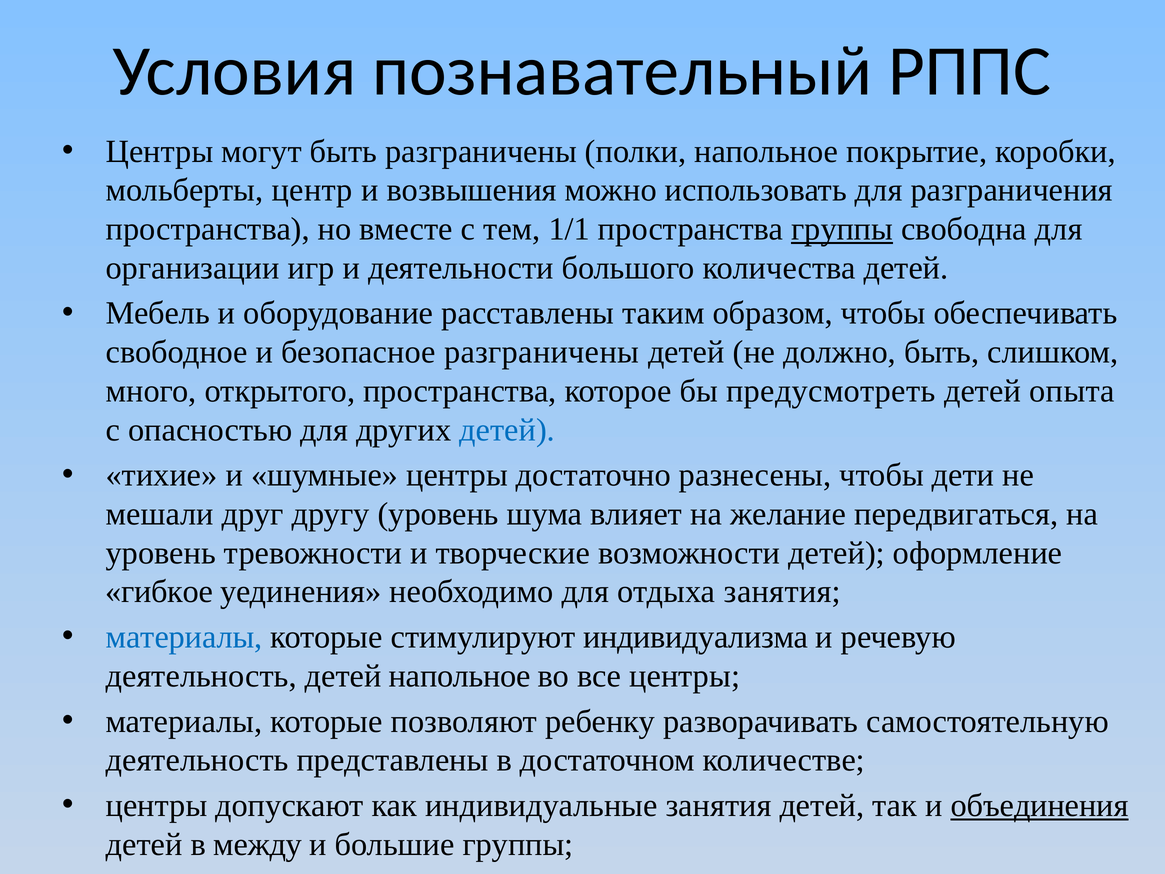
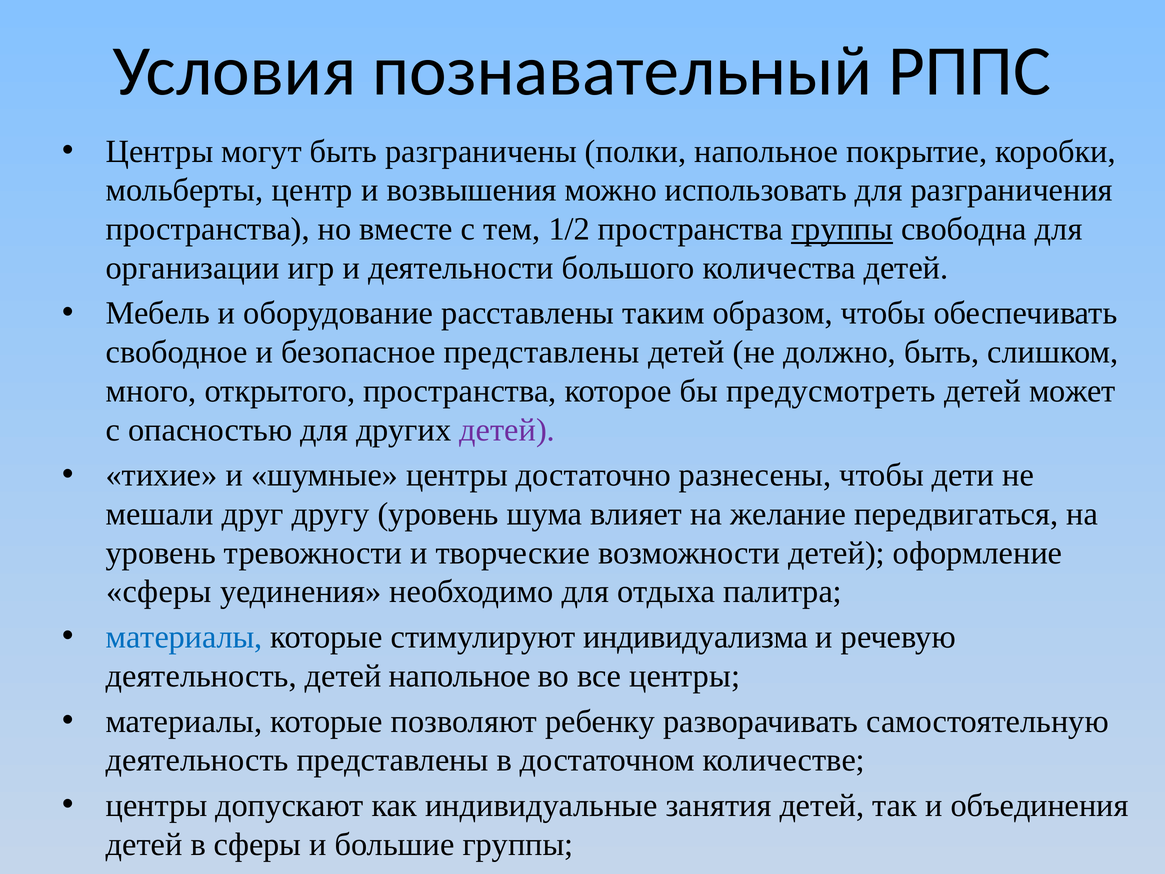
1/1: 1/1 -> 1/2
безопасное разграничены: разграничены -> представлены
опыта: опыта -> может
детей at (507, 430) colour: blue -> purple
гибкое at (159, 592): гибкое -> сферы
отдыха занятия: занятия -> палитра
объединения underline: present -> none
в между: между -> сферы
